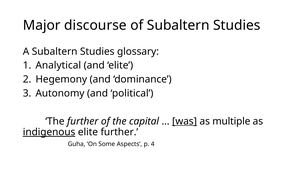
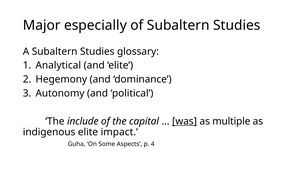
discourse: discourse -> especially
The further: further -> include
indigenous underline: present -> none
elite further: further -> impact
